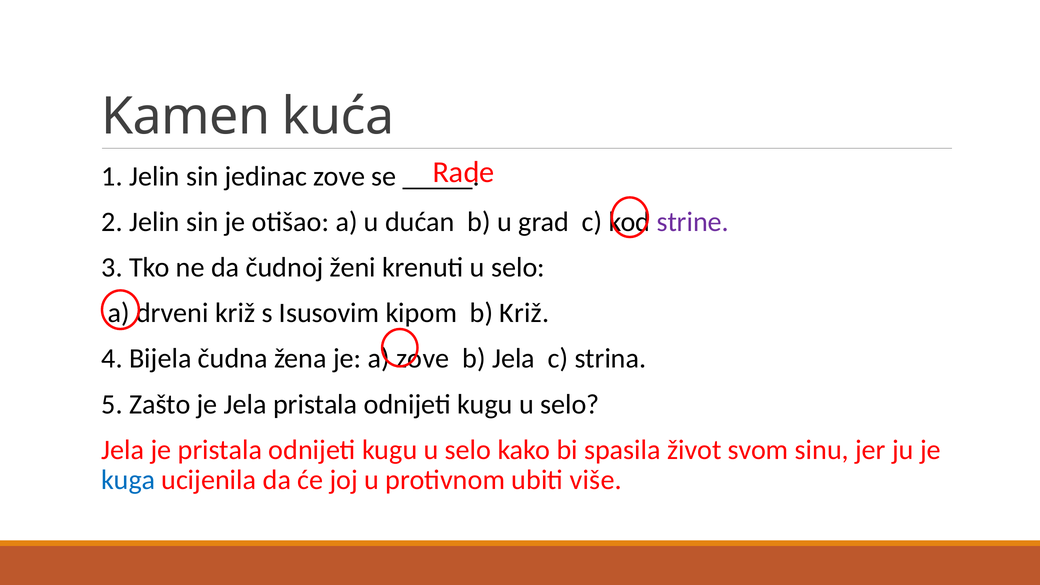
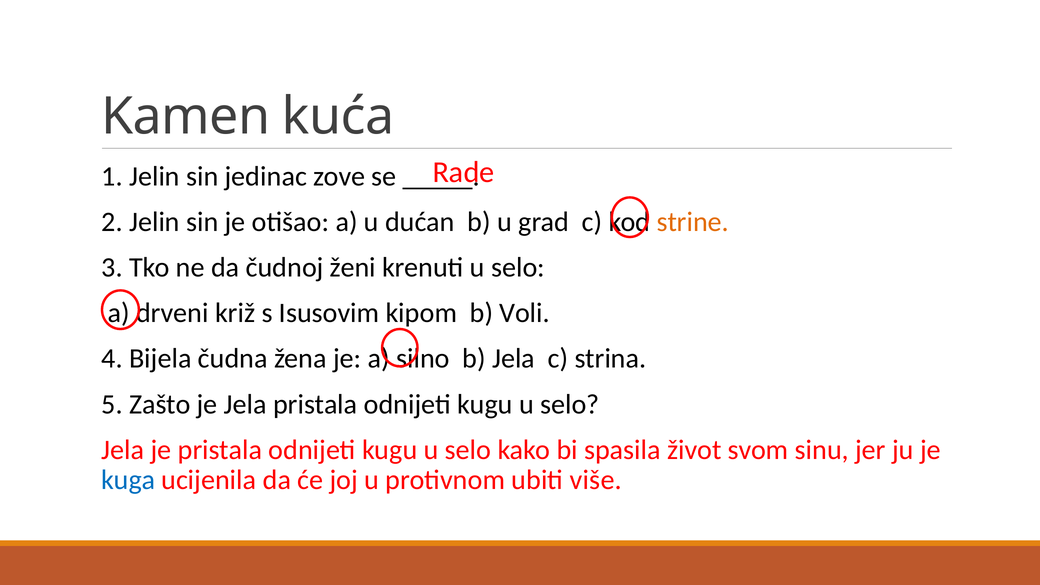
strine colour: purple -> orange
b Križ: Križ -> Voli
a zove: zove -> silno
